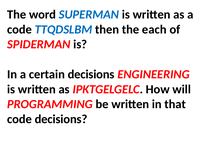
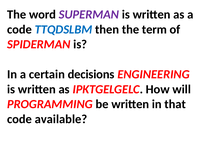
SUPERMAN colour: blue -> purple
each: each -> term
code decisions: decisions -> available
